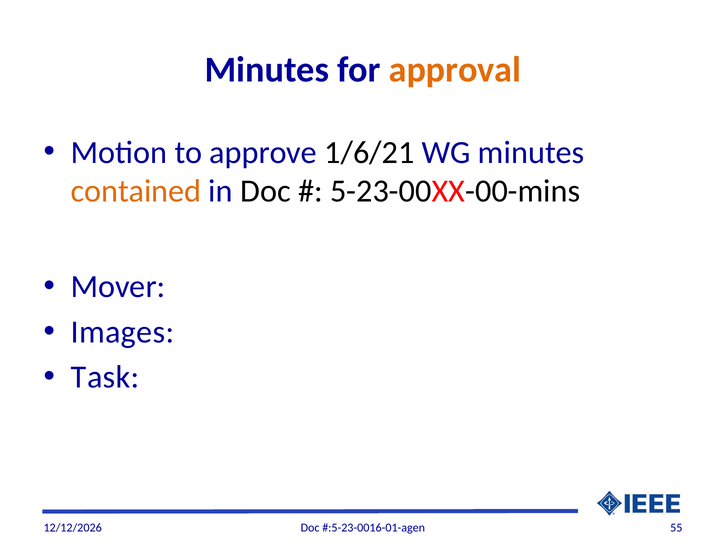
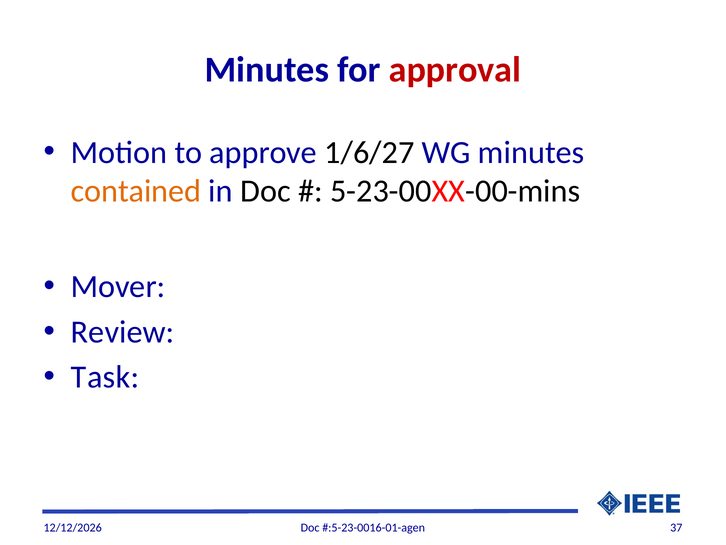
approval colour: orange -> red
1/6/21: 1/6/21 -> 1/6/27
Images: Images -> Review
55: 55 -> 37
